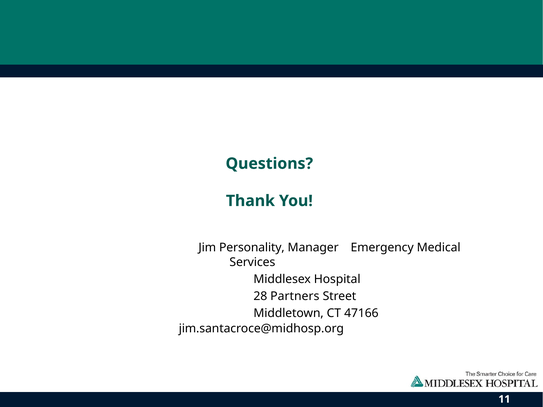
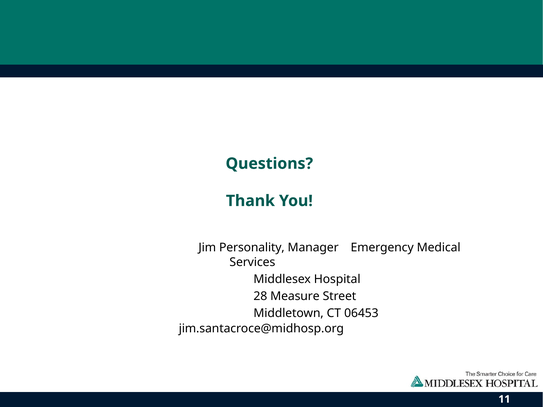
Partners: Partners -> Measure
47166: 47166 -> 06453
